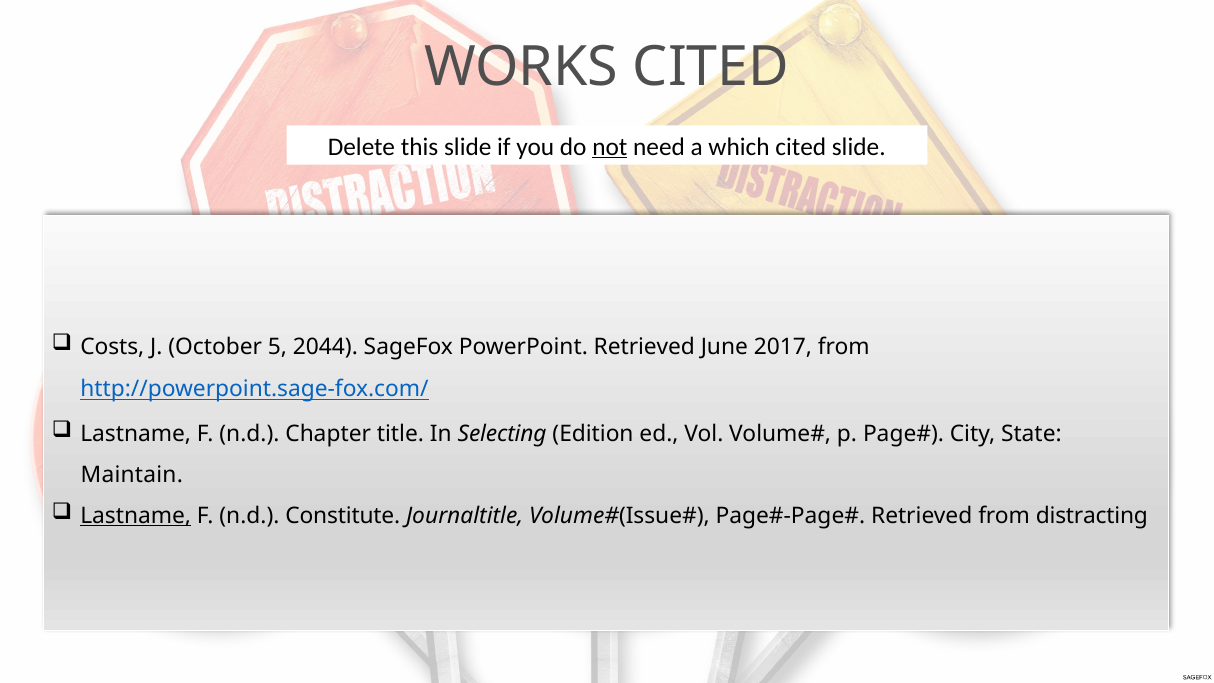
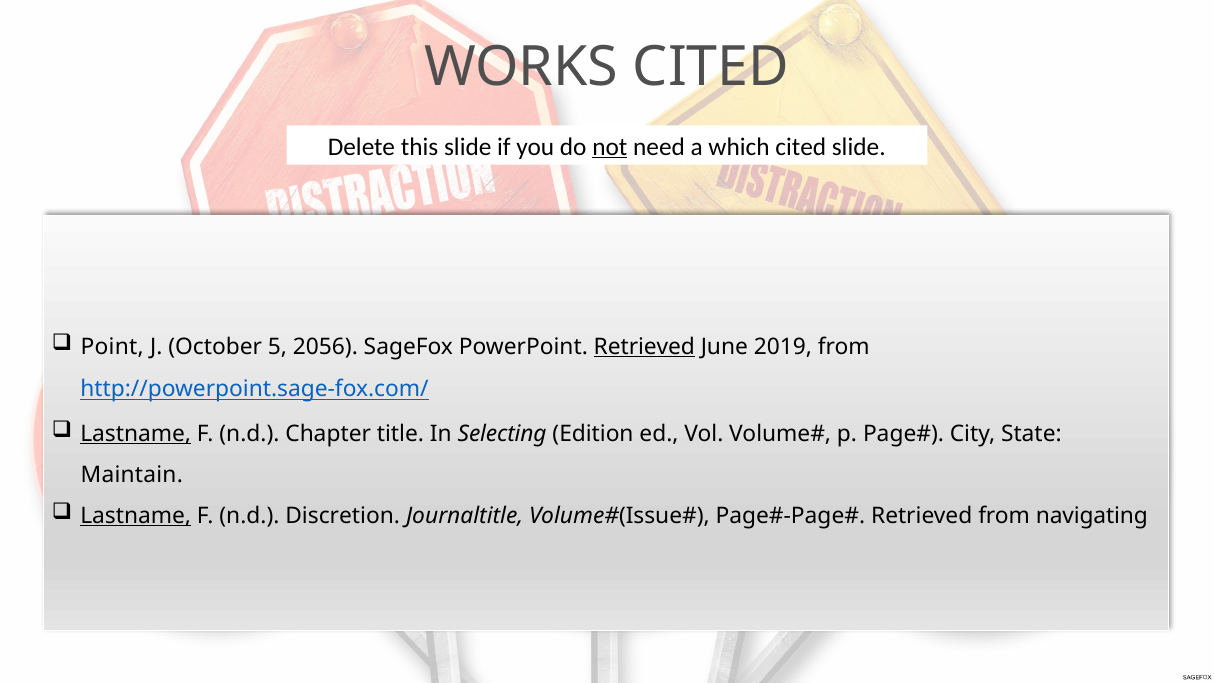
Costs: Costs -> Point
2044: 2044 -> 2056
Retrieved at (644, 346) underline: none -> present
2017: 2017 -> 2019
Lastname at (136, 434) underline: none -> present
Constitute: Constitute -> Discretion
distracting: distracting -> navigating
